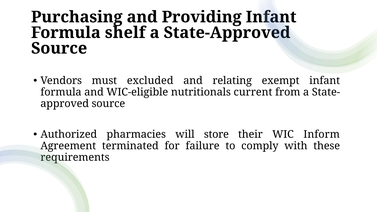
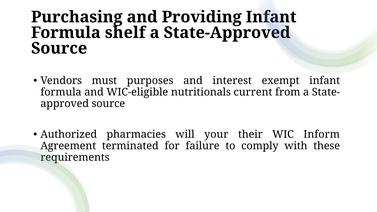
excluded: excluded -> purposes
relating: relating -> interest
store: store -> your
